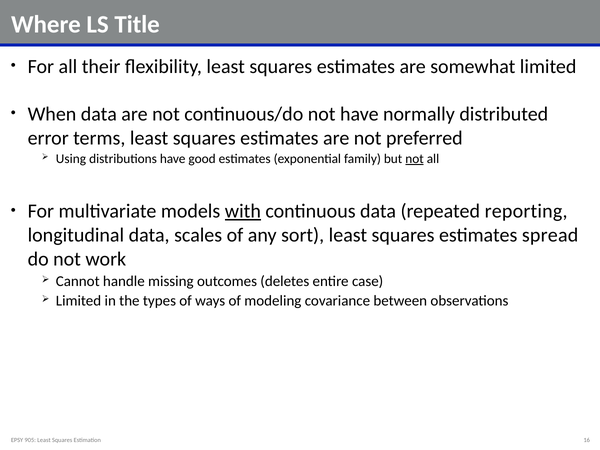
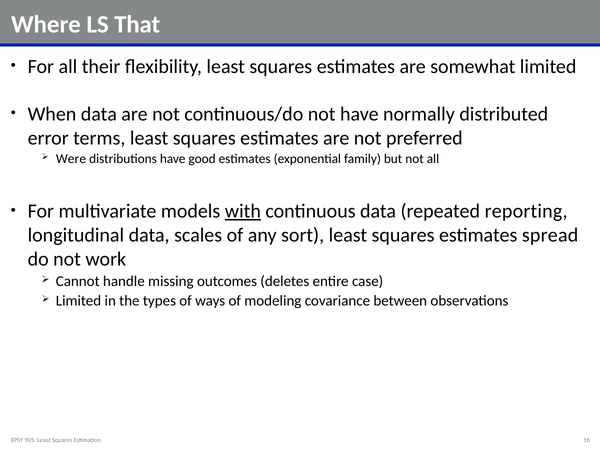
Title: Title -> That
Using: Using -> Were
not at (415, 159) underline: present -> none
